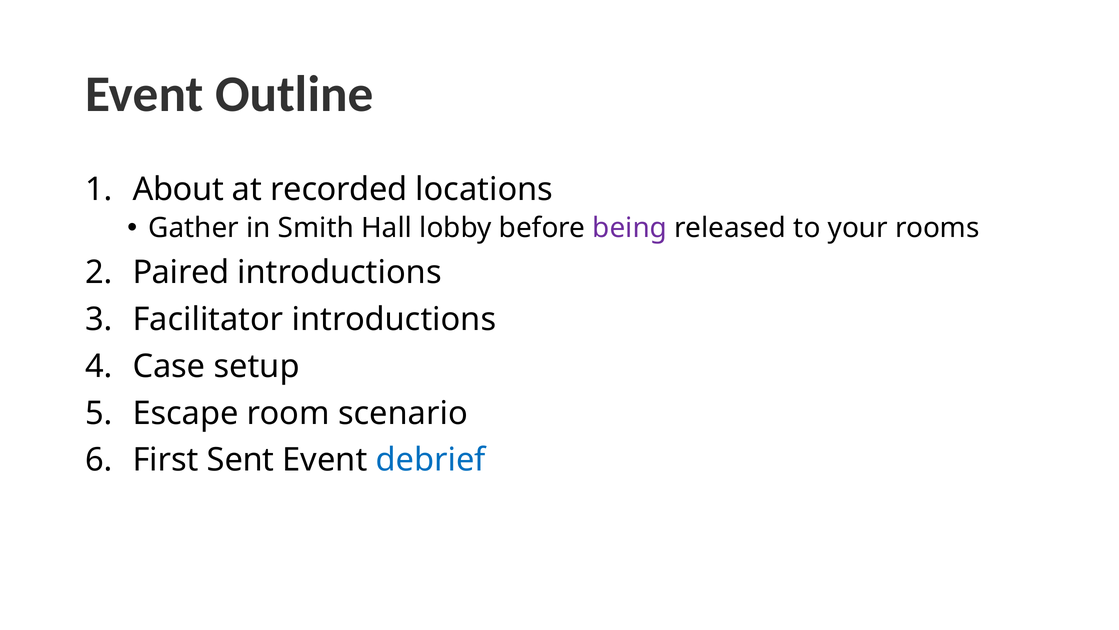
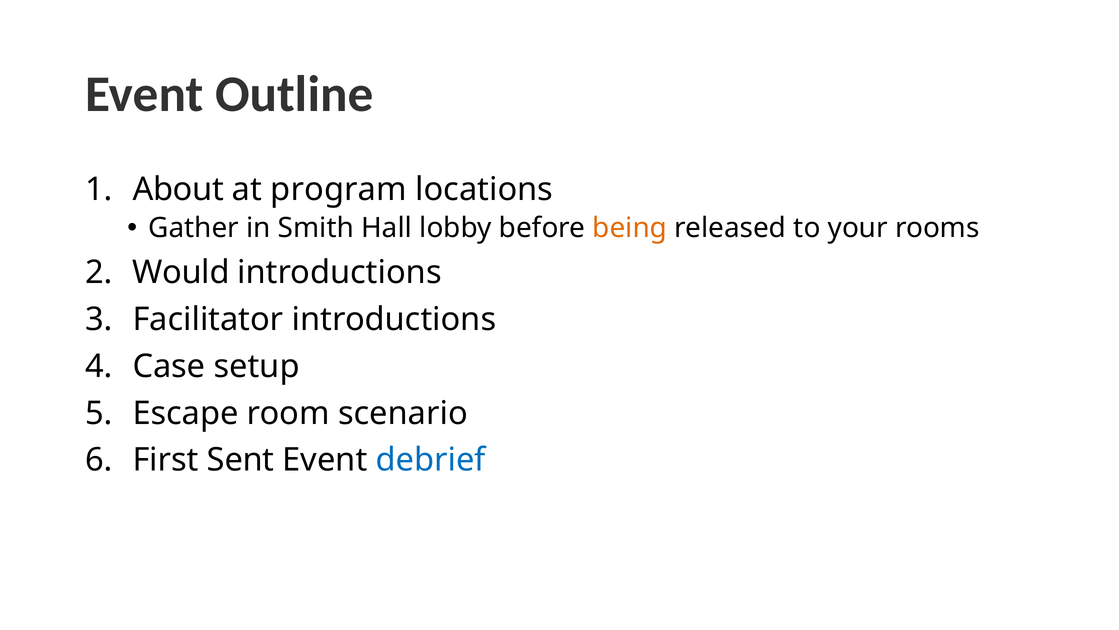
recorded: recorded -> program
being colour: purple -> orange
Paired: Paired -> Would
